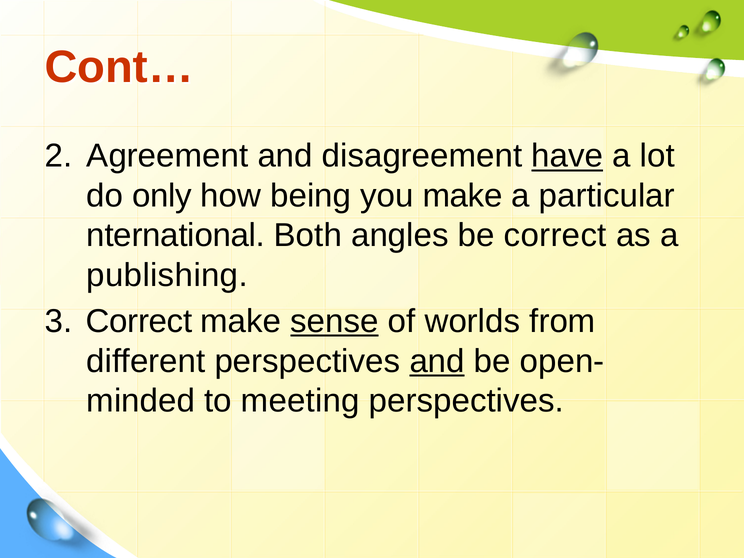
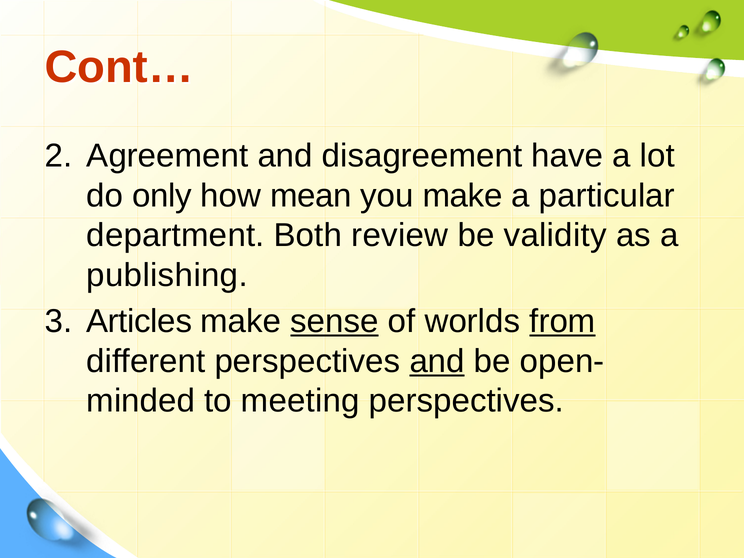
have underline: present -> none
being: being -> mean
nternational: nternational -> department
angles: angles -> review
be correct: correct -> validity
Correct at (139, 321): Correct -> Articles
from underline: none -> present
